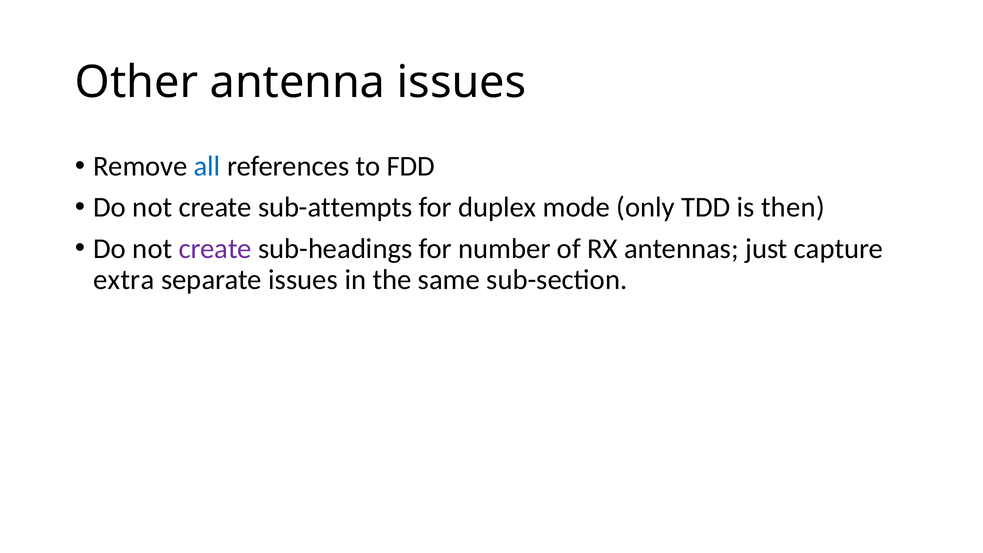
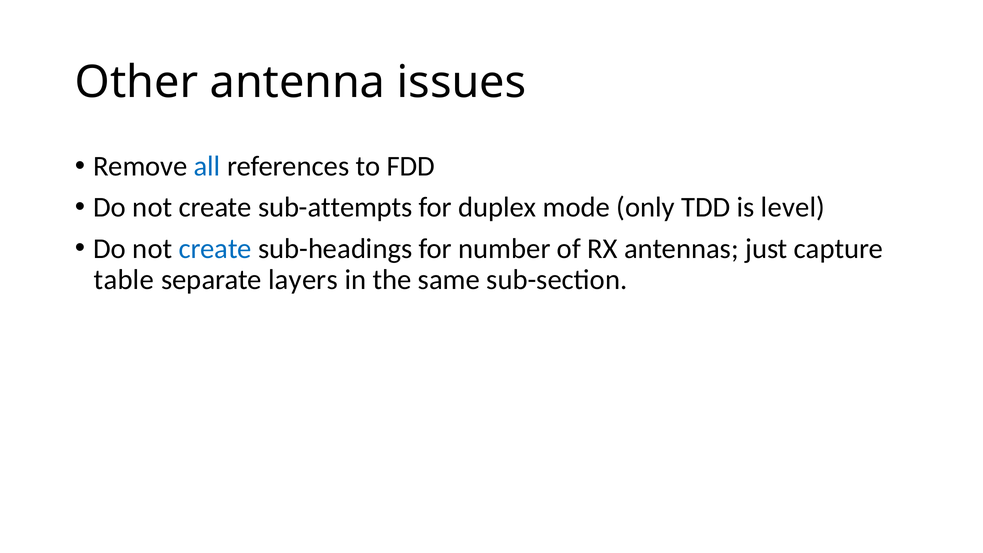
then: then -> level
create at (215, 249) colour: purple -> blue
extra: extra -> table
separate issues: issues -> layers
